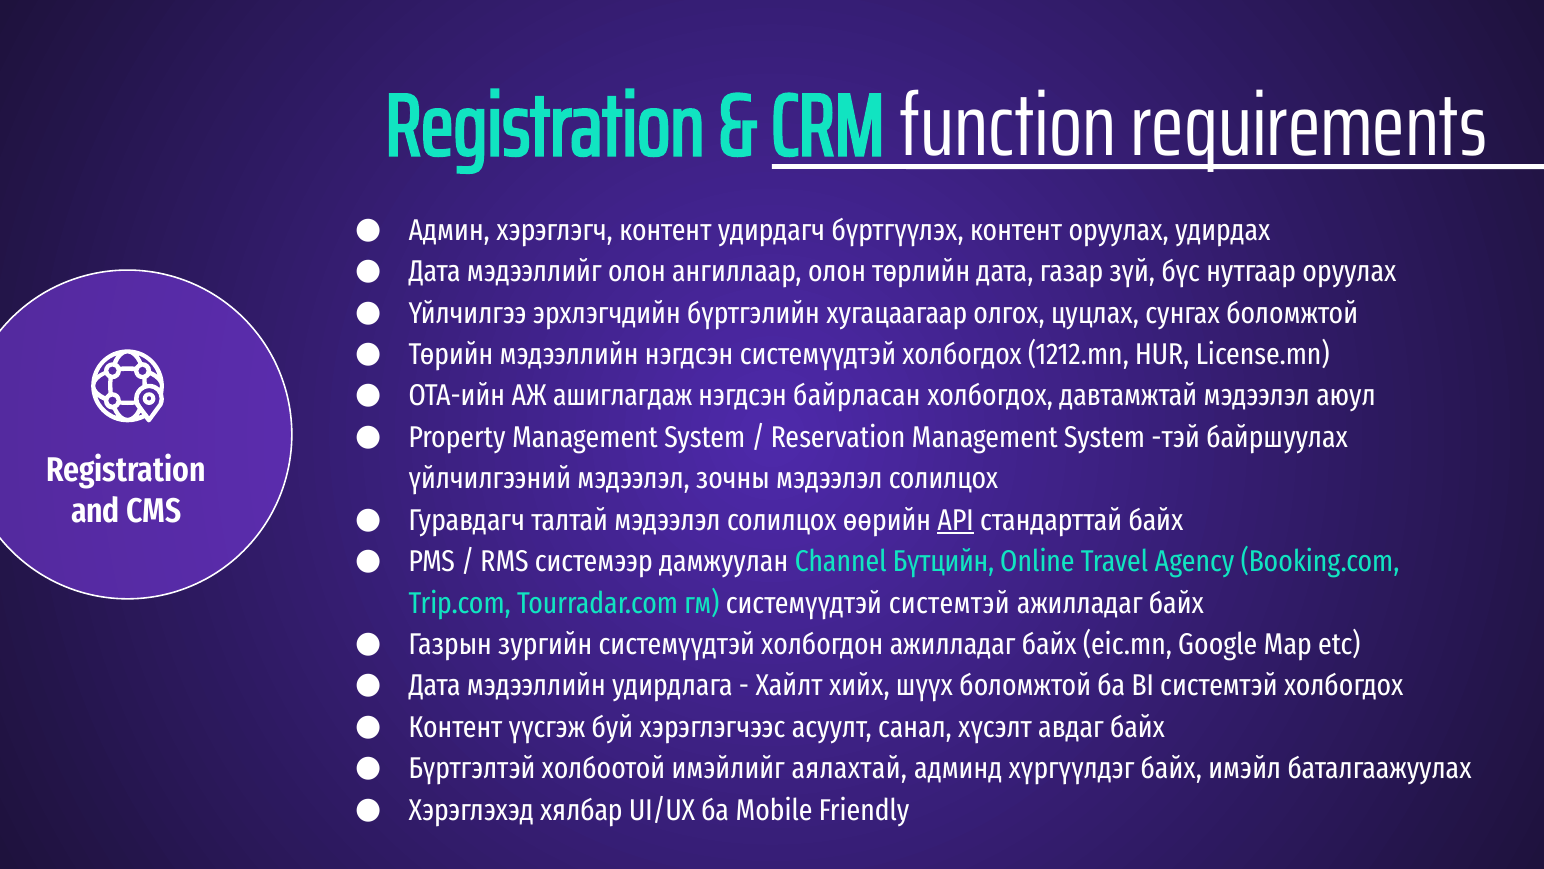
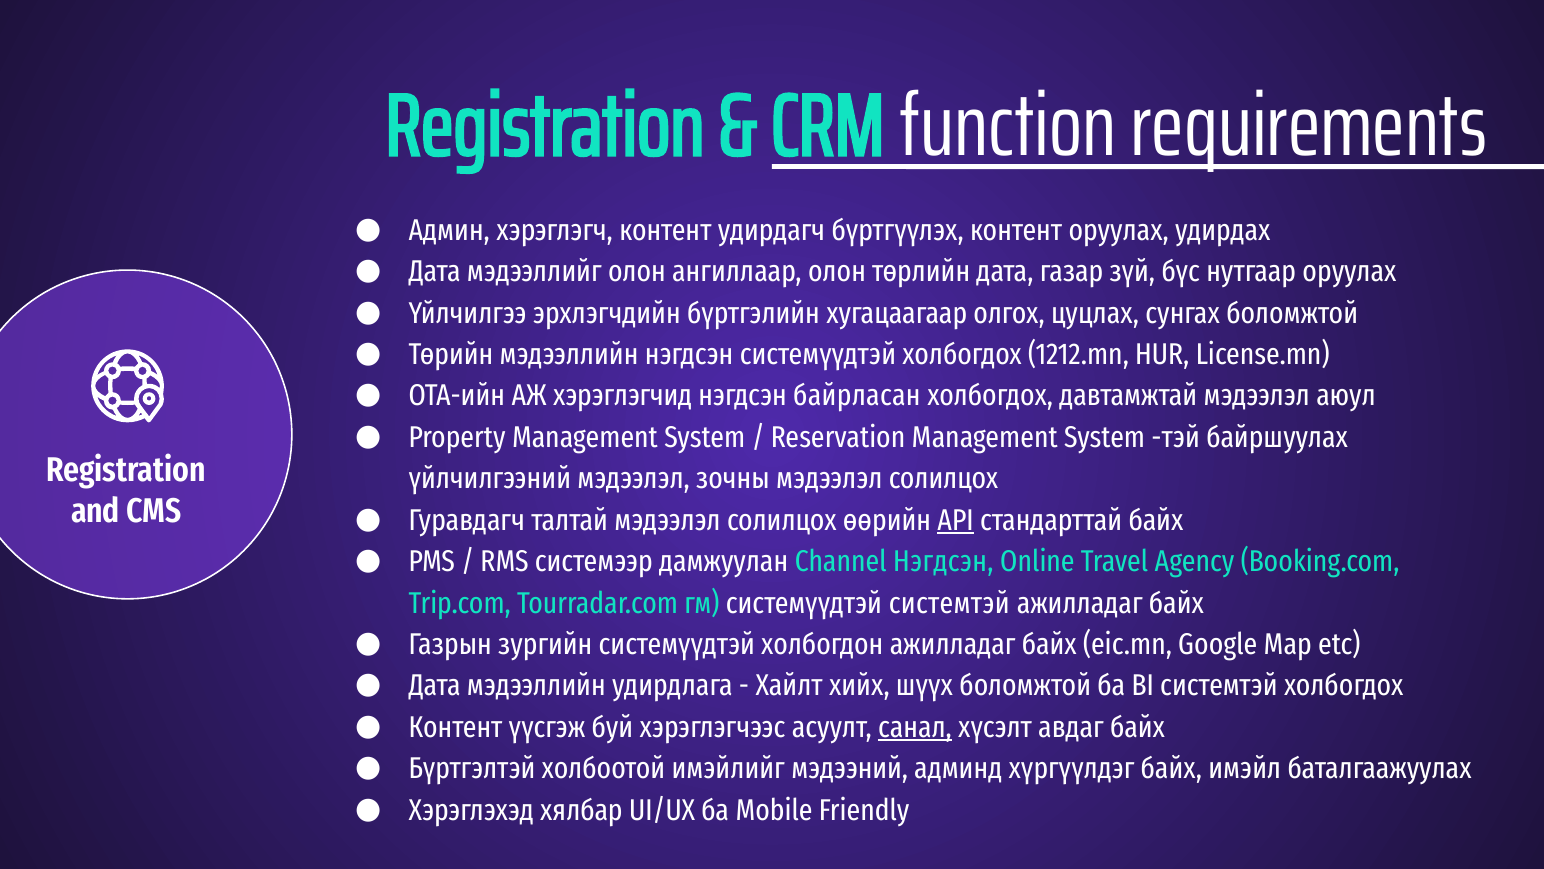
ашиглагдаж: ашиглагдаж -> хэрэглэгчид
Channel Бүтцийн: Бүтцийн -> Нэгдсэн
санал underline: none -> present
аялахтай: аялахтай -> мэдээний
